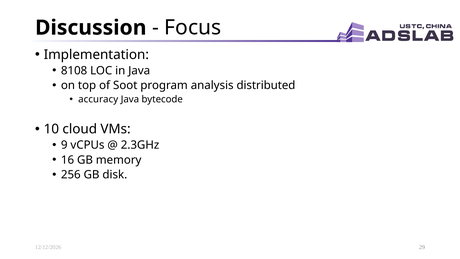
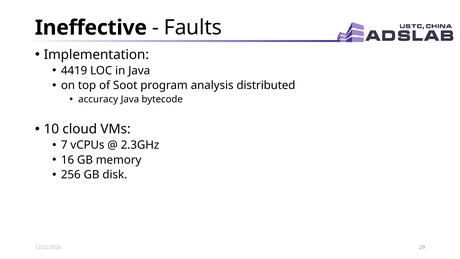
Discussion: Discussion -> Ineffective
Focus: Focus -> Faults
8108: 8108 -> 4419
9: 9 -> 7
